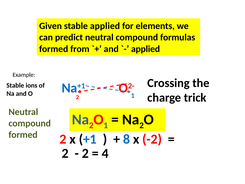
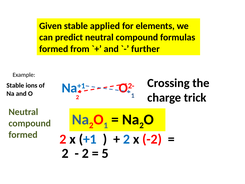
applied at (146, 49): applied -> further
8 at (127, 139): 8 -> 2
4: 4 -> 5
